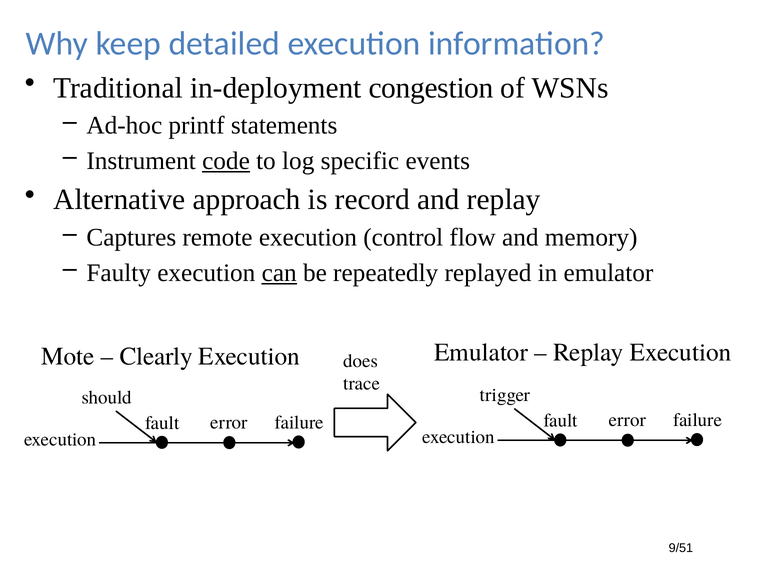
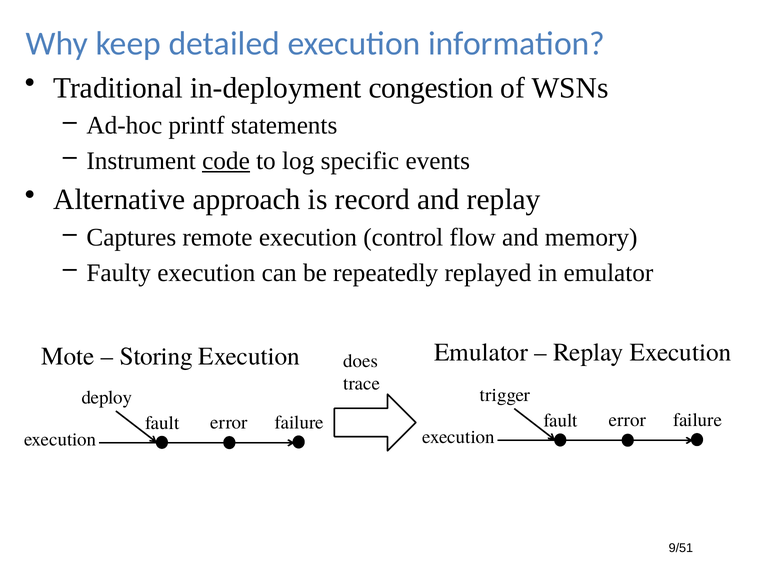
can underline: present -> none
Clearly: Clearly -> Storing
should: should -> deploy
